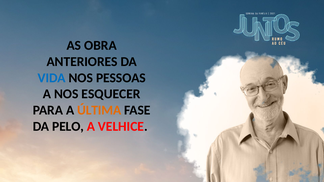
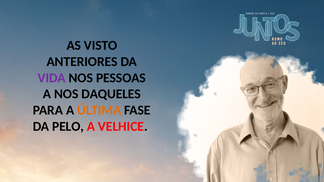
OBRA: OBRA -> VISTO
VIDA colour: blue -> purple
ESQUECER: ESQUECER -> DAQUELES
